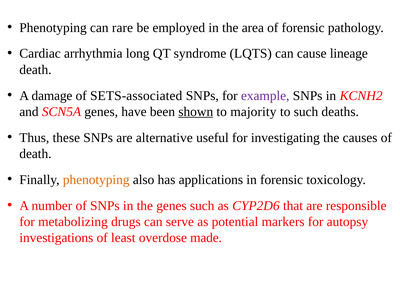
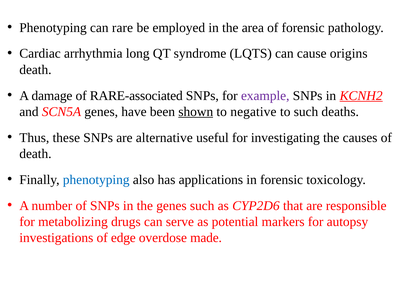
lineage: lineage -> origins
SETS-associated: SETS-associated -> RARE-associated
KCNH2 underline: none -> present
majority: majority -> negative
phenotyping at (96, 180) colour: orange -> blue
least: least -> edge
